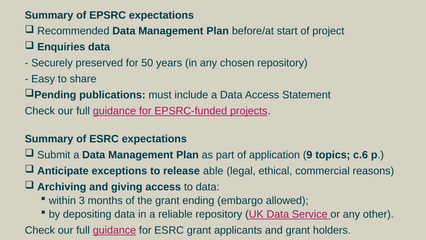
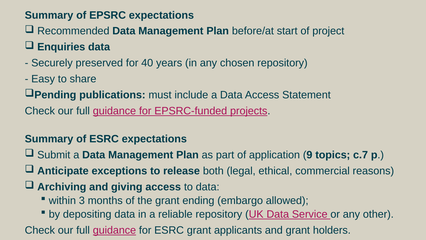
50: 50 -> 40
c.6: c.6 -> c.7
able: able -> both
